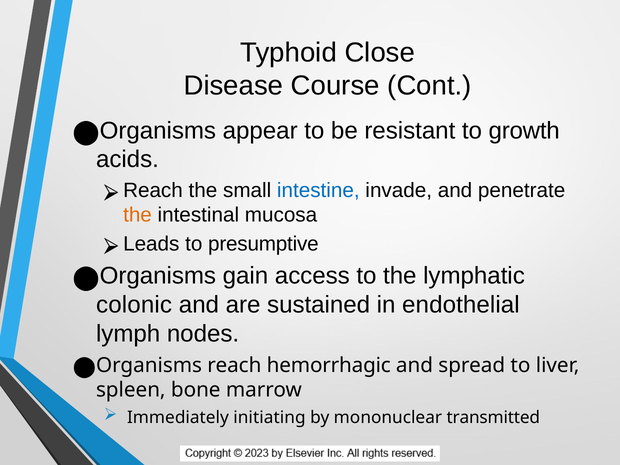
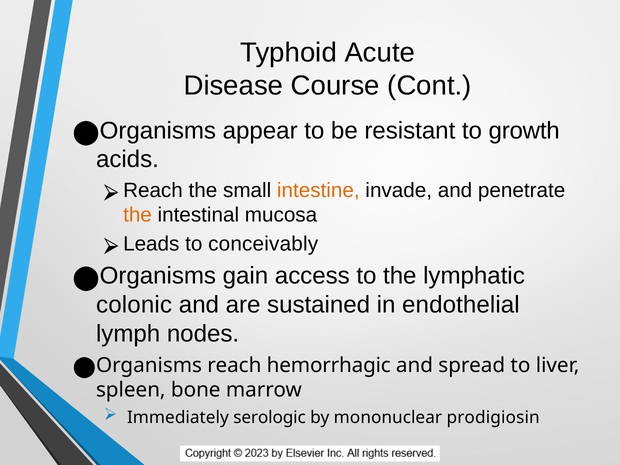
Close: Close -> Acute
intestine colour: blue -> orange
presumptive: presumptive -> conceivably
initiating: initiating -> serologic
transmitted: transmitted -> prodigiosin
